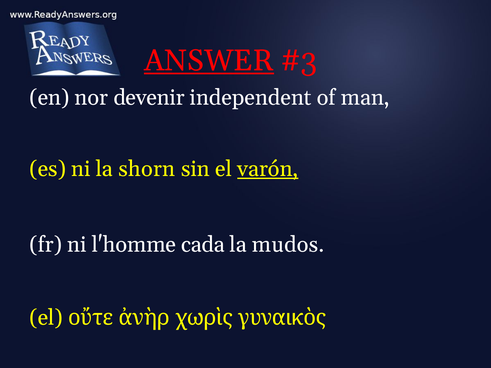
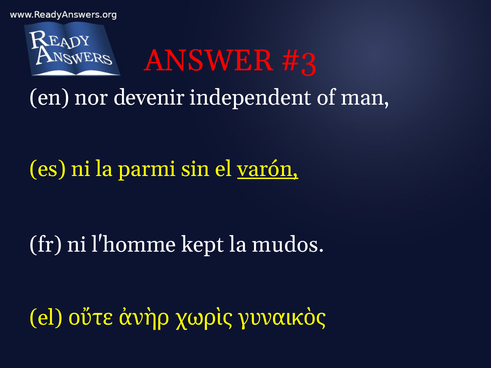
ANSWER underline: present -> none
shorn: shorn -> parmi
cada: cada -> kept
